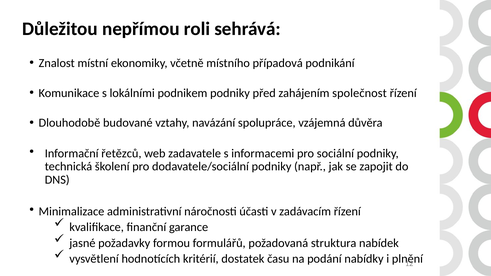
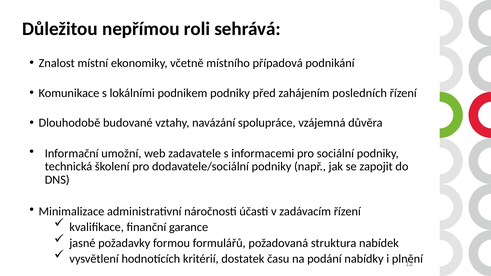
společnost: společnost -> posledních
řetězců: řetězců -> umožní
